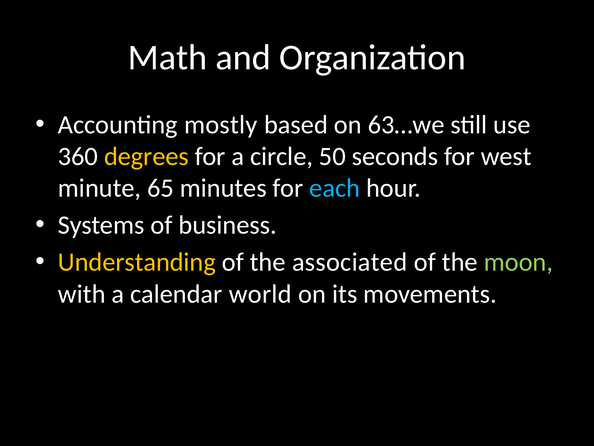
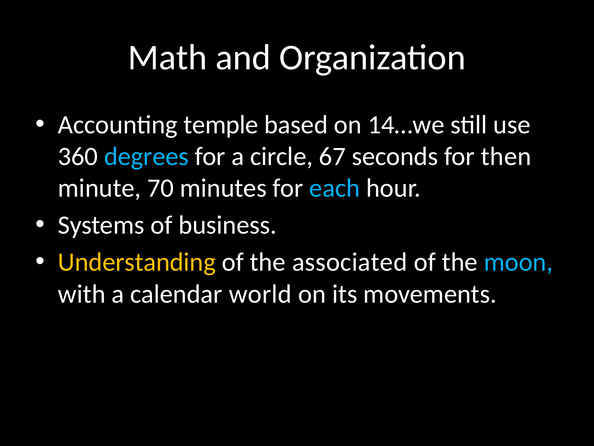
mostly: mostly -> temple
63…we: 63…we -> 14…we
degrees colour: yellow -> light blue
50: 50 -> 67
west: west -> then
65: 65 -> 70
moon colour: light green -> light blue
